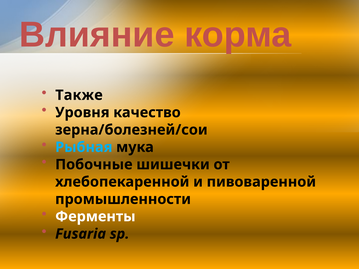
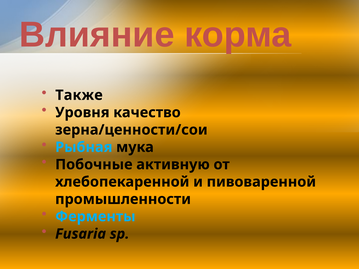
зерна/болезней/сои: зерна/болезней/сои -> зерна/ценности/сои
шишечки: шишечки -> активную
Ферменты colour: white -> light blue
